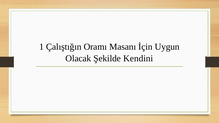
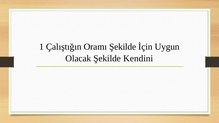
Oramı Masanı: Masanı -> Şekilde
